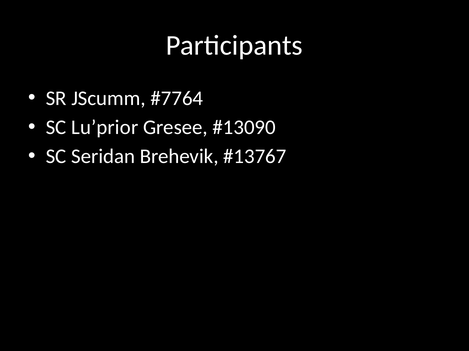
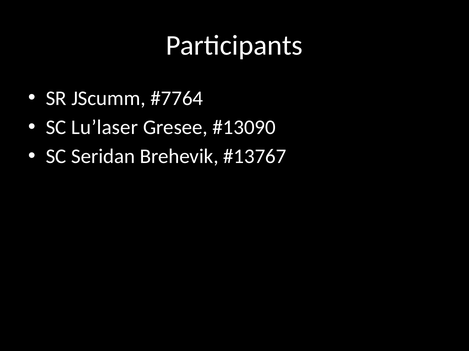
Lu’prior: Lu’prior -> Lu’laser
